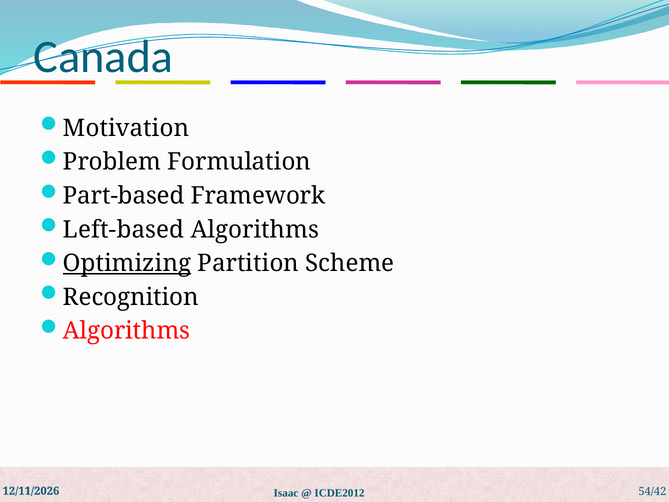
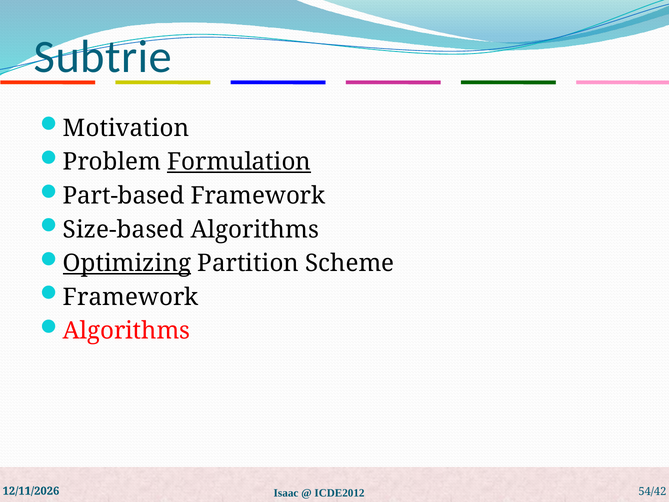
Canada: Canada -> Subtrie
Formulation underline: none -> present
Left-based: Left-based -> Size-based
Recognition at (131, 297): Recognition -> Framework
